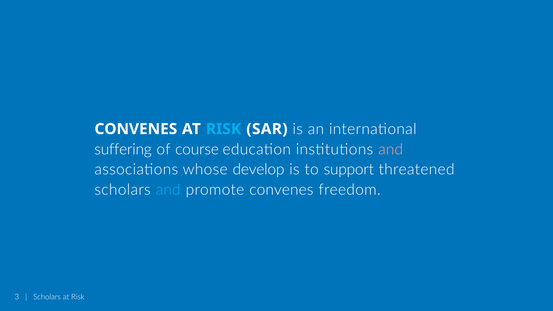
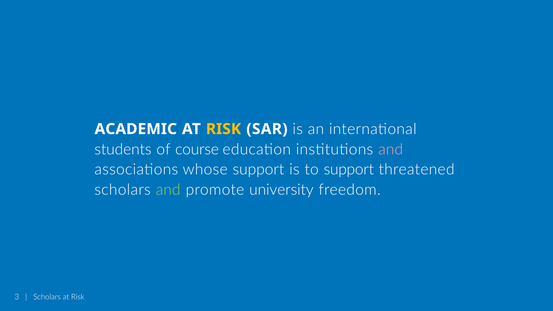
CONVENES at (136, 129): CONVENES -> ACADEMIC
RISK at (224, 129) colour: light blue -> yellow
suffering: suffering -> students
whose develop: develop -> support
and at (168, 190) colour: light blue -> light green
promote convenes: convenes -> university
